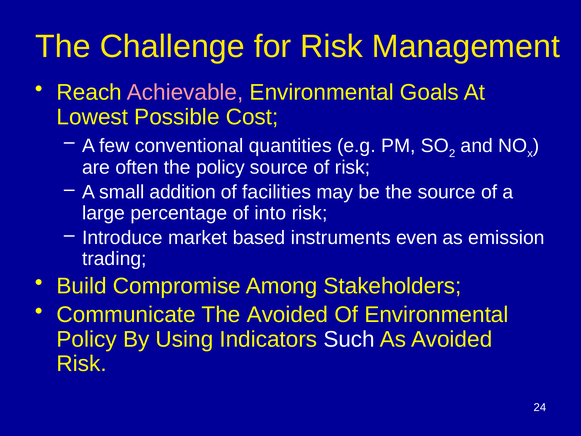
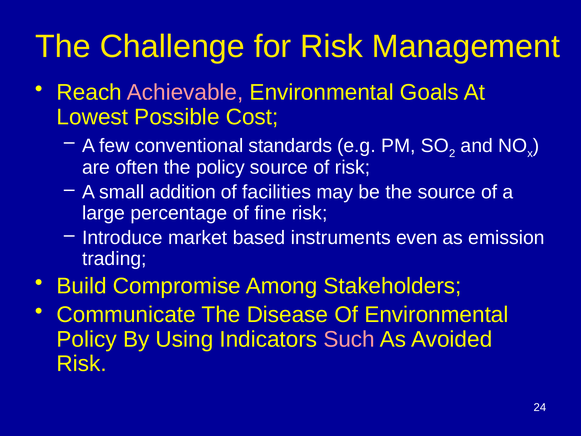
quantities: quantities -> standards
into: into -> fine
The Avoided: Avoided -> Disease
Such colour: white -> pink
